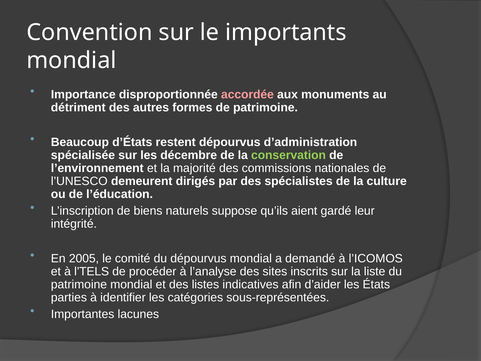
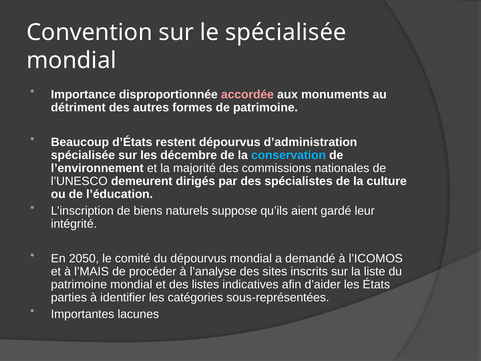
le importants: importants -> spécialisée
conservation colour: light green -> light blue
2005: 2005 -> 2050
l’TELS: l’TELS -> l’MAIS
